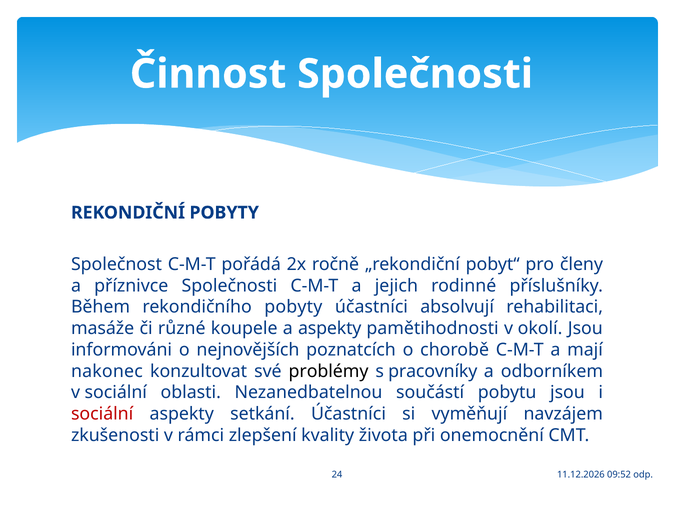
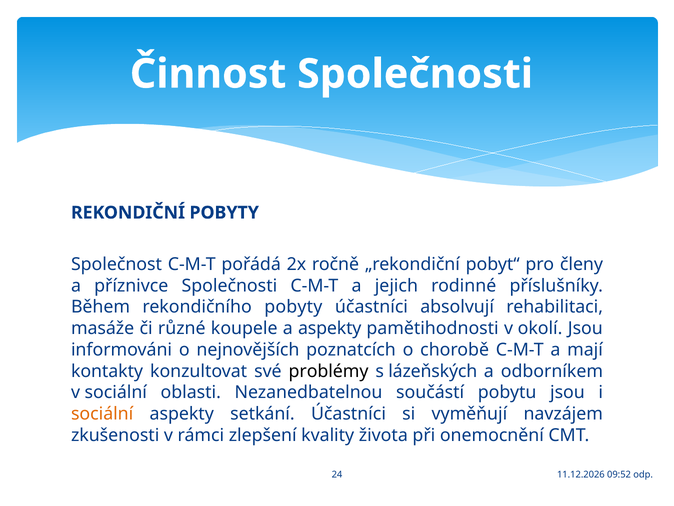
nakonec: nakonec -> kontakty
pracovníky: pracovníky -> lázeňských
sociální at (102, 413) colour: red -> orange
